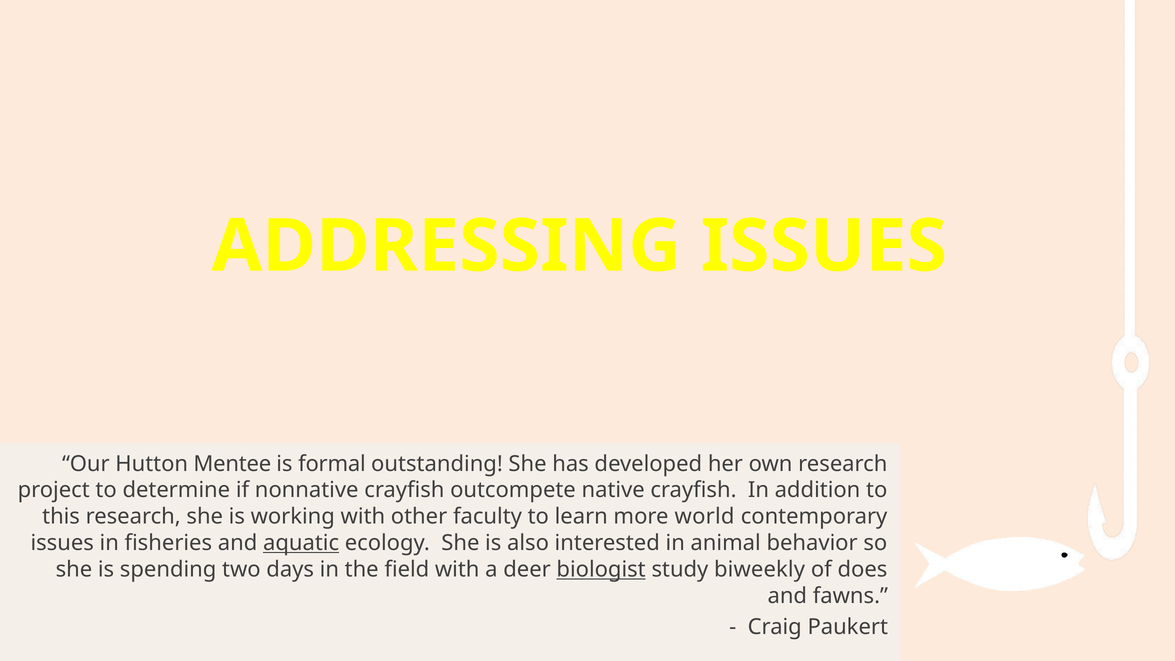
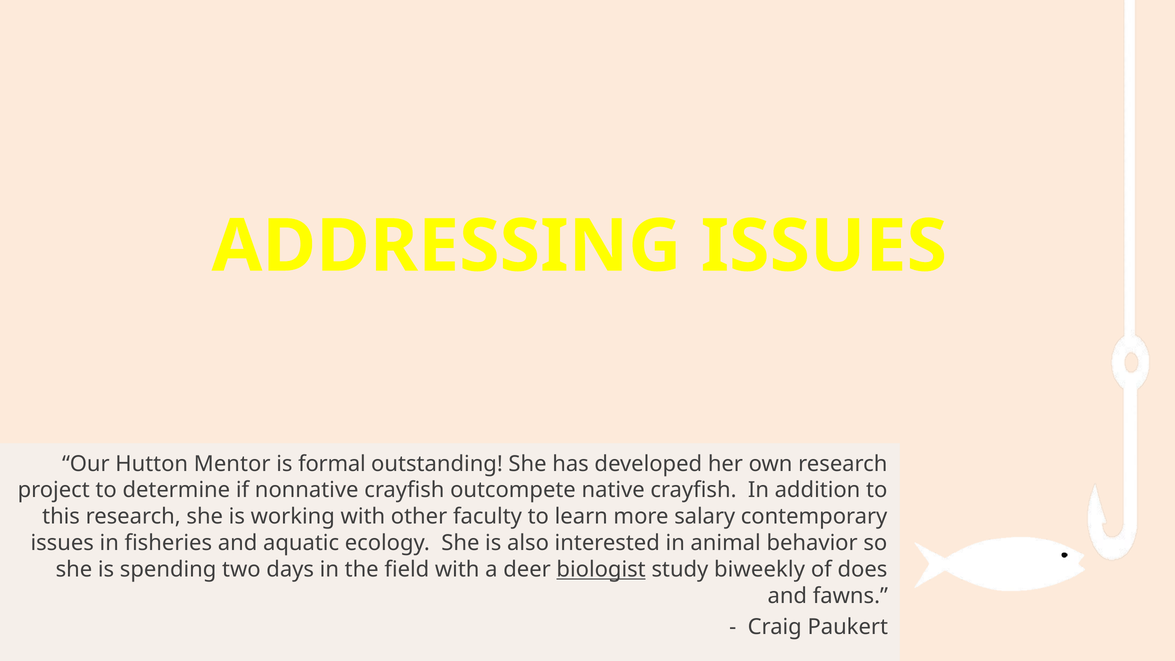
Mentee: Mentee -> Mentor
world: world -> salary
aquatic underline: present -> none
